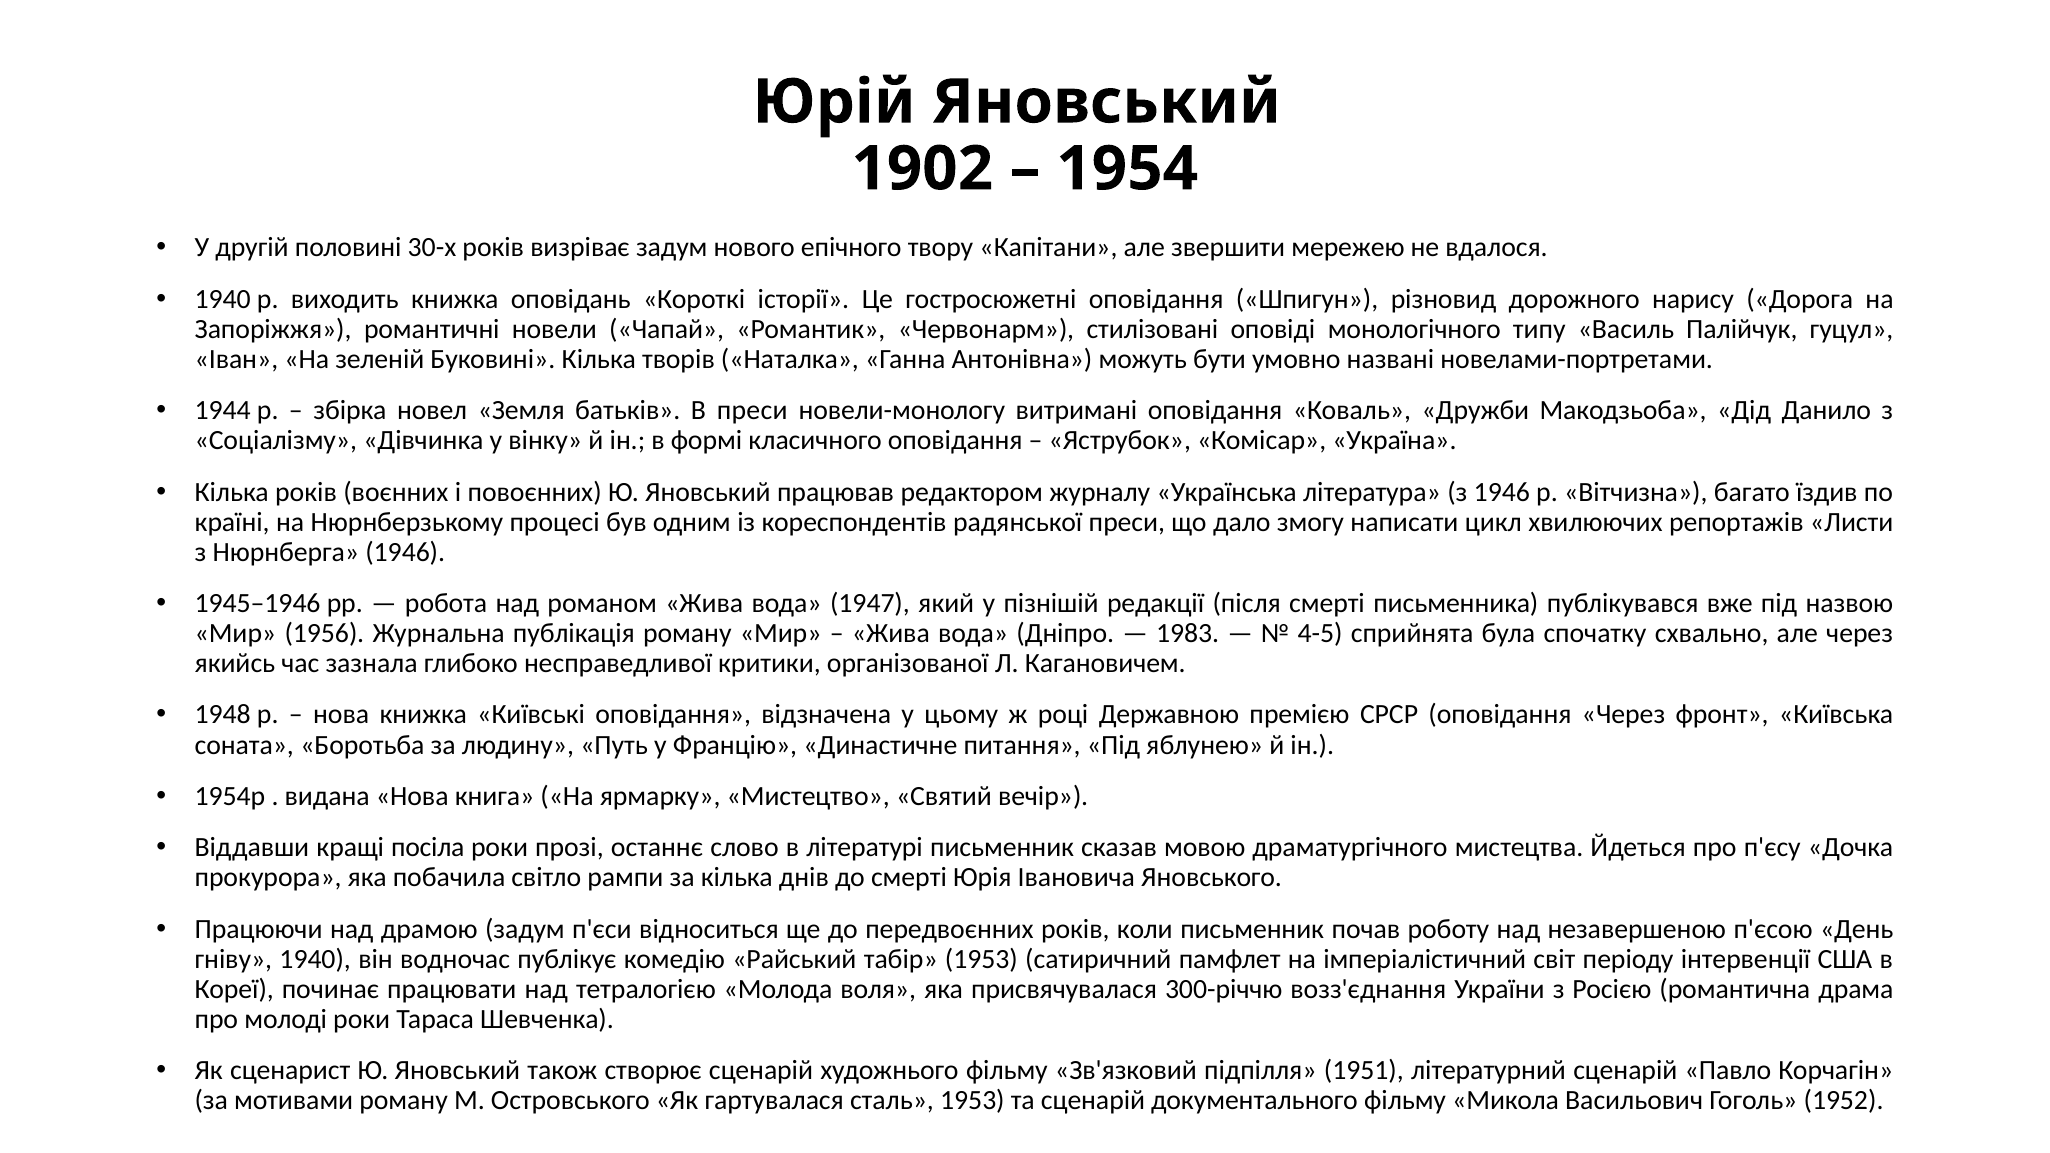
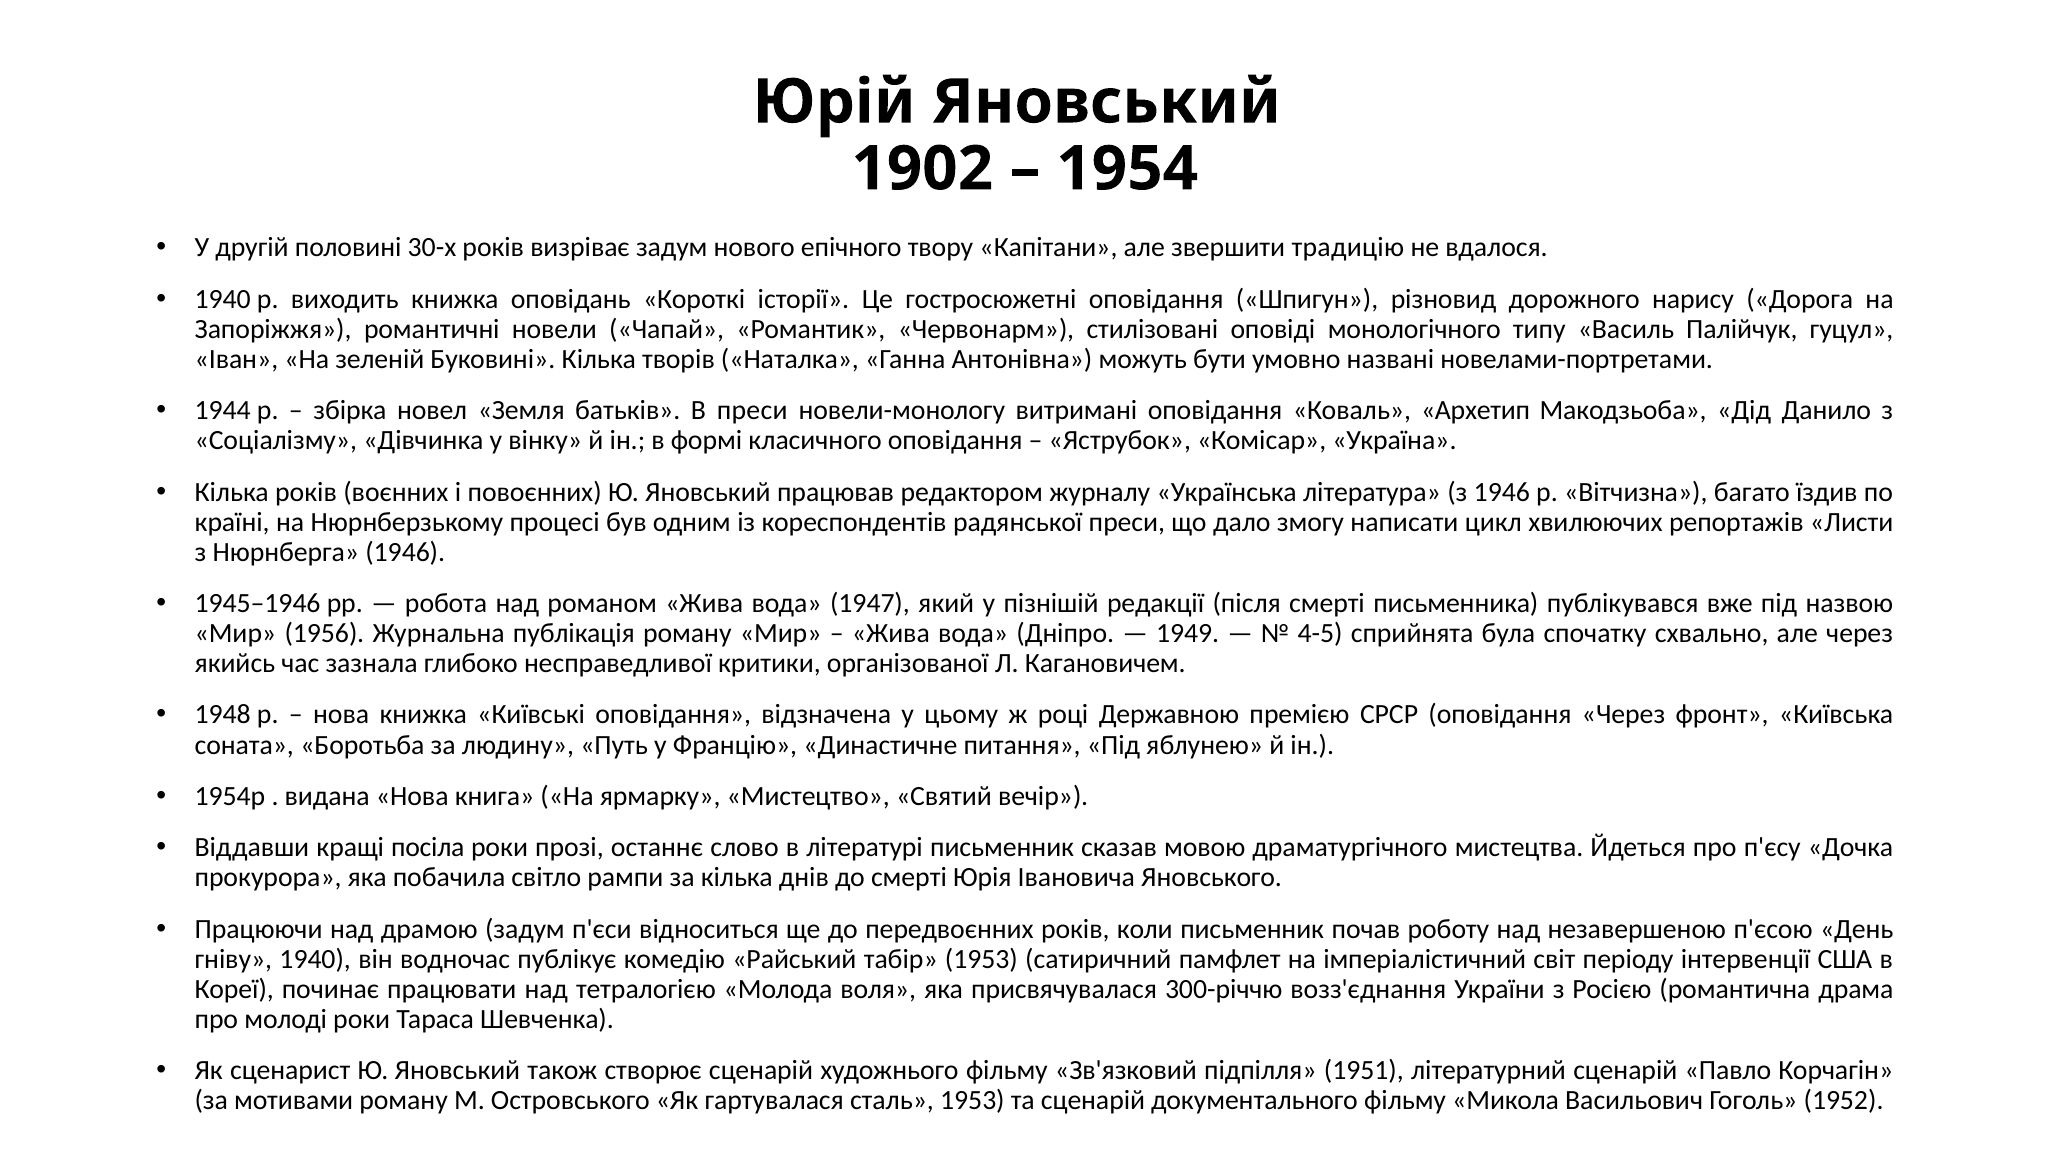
мережею: мережею -> традицію
Дружби: Дружби -> Архетип
1983: 1983 -> 1949
